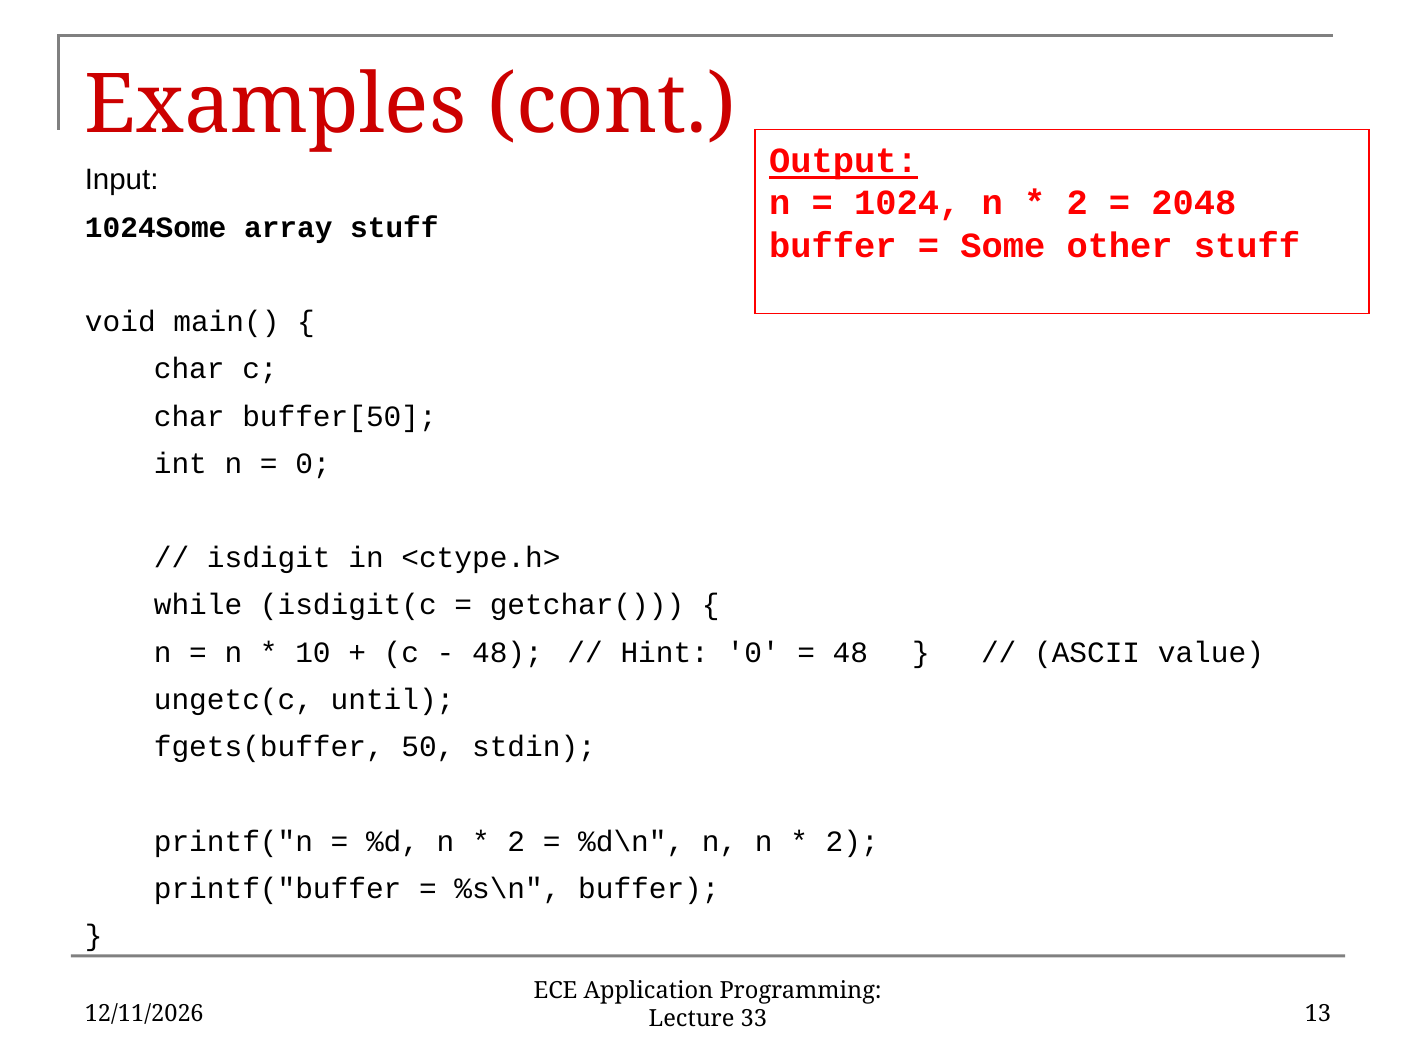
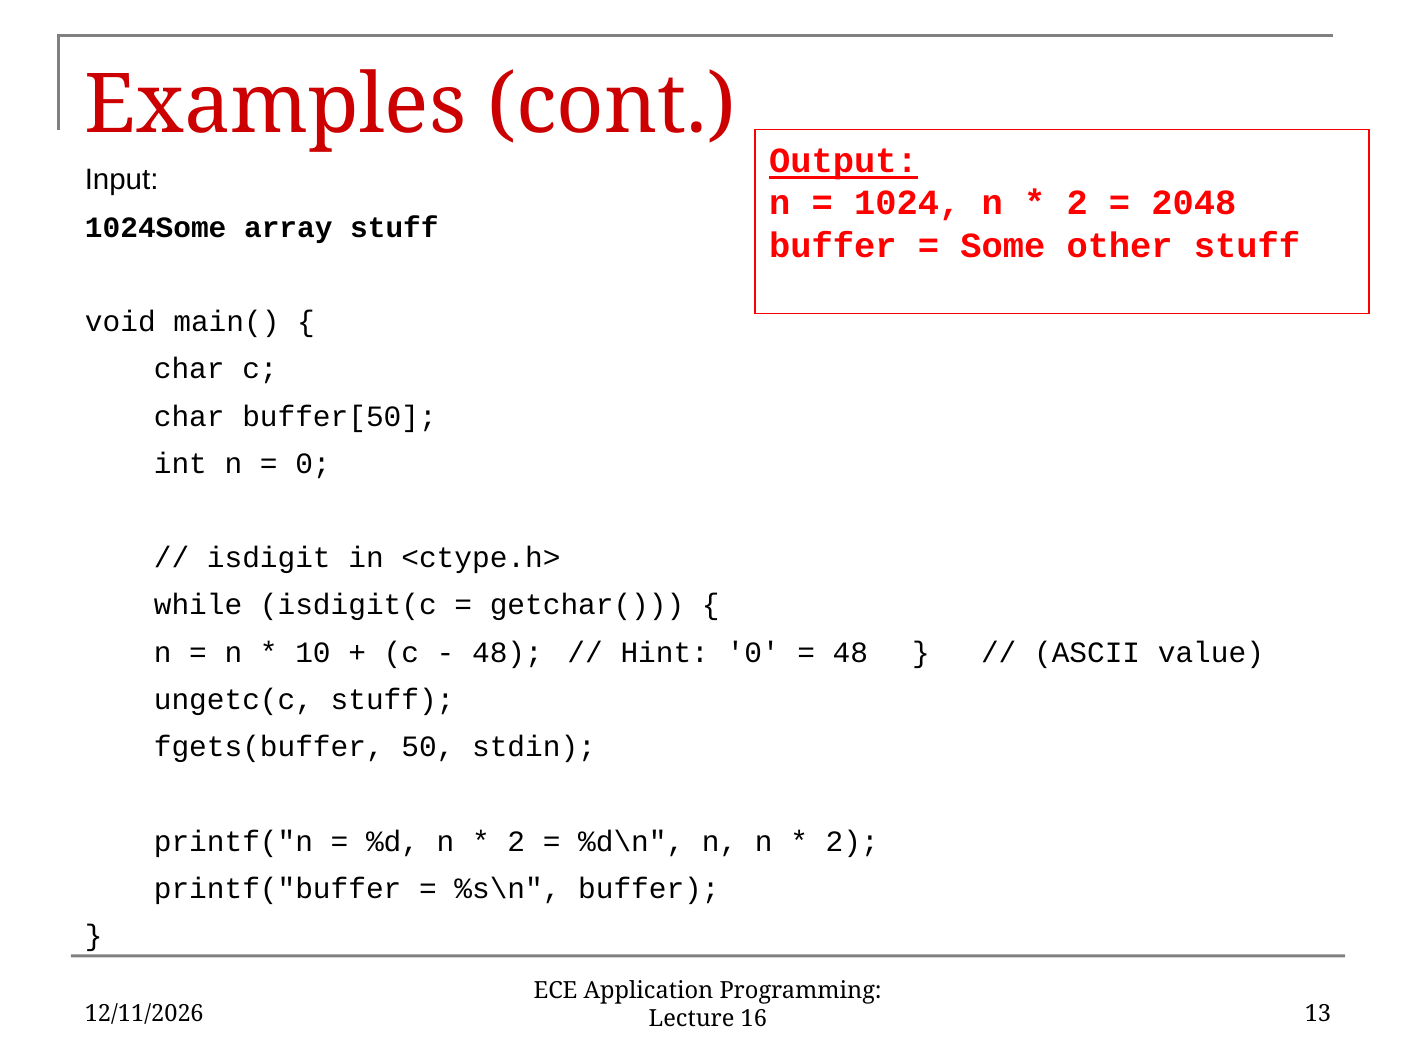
ungetc(c until: until -> stuff
33: 33 -> 16
